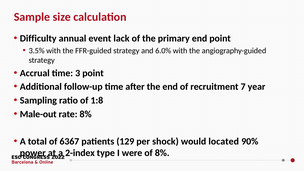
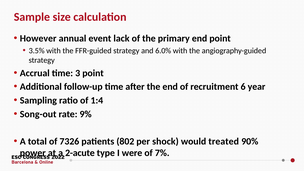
Difficulty: Difficulty -> However
7: 7 -> 6
1:8: 1:8 -> 1:4
Male-out: Male-out -> Song-out
rate 8%: 8% -> 9%
6367: 6367 -> 7326
129: 129 -> 802
located: located -> treated
2-index: 2-index -> 2-acute
of 8%: 8% -> 7%
